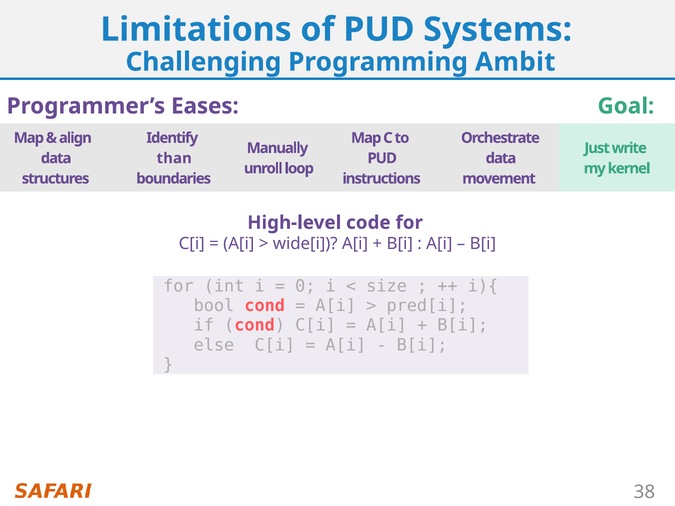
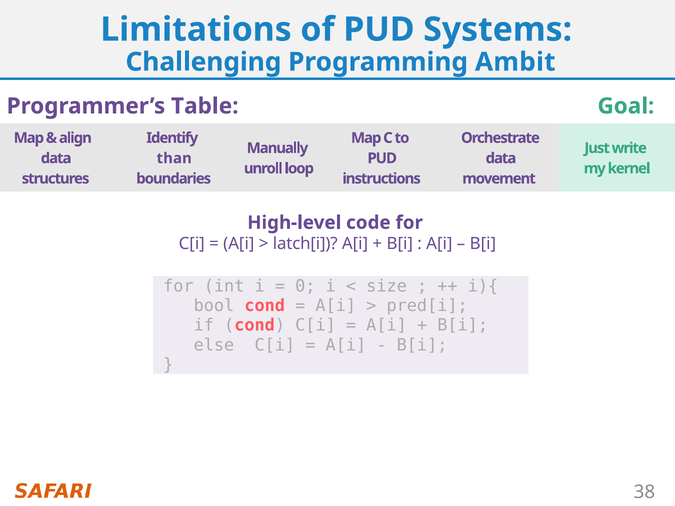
Eases: Eases -> Table
wide[i: wide[i -> latch[i
